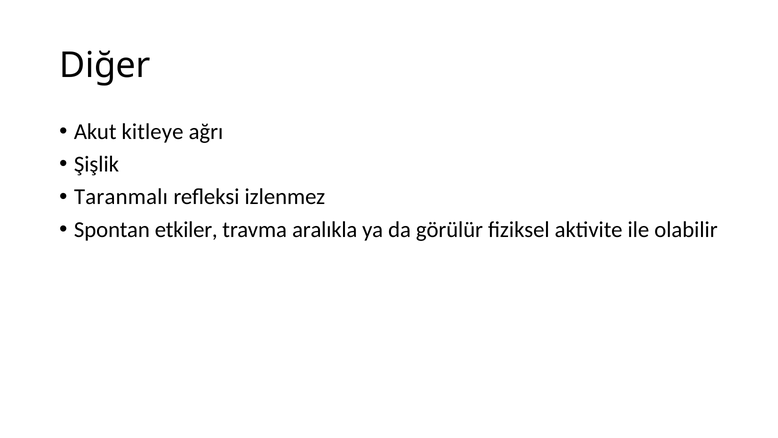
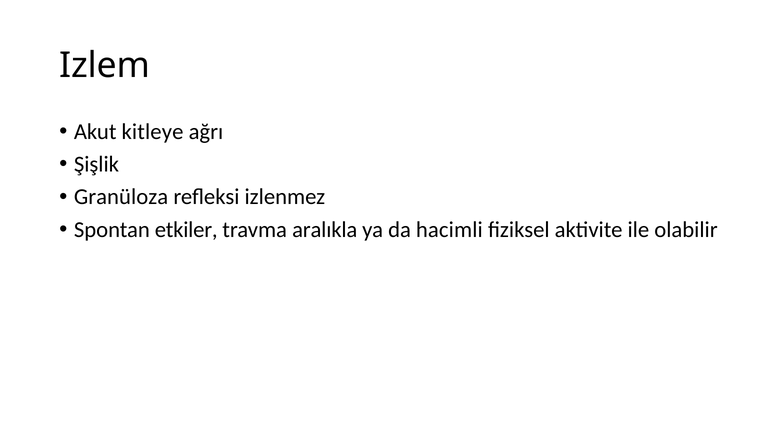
Diğer: Diğer -> Izlem
Taranmalı: Taranmalı -> Granüloza
görülür: görülür -> hacimli
